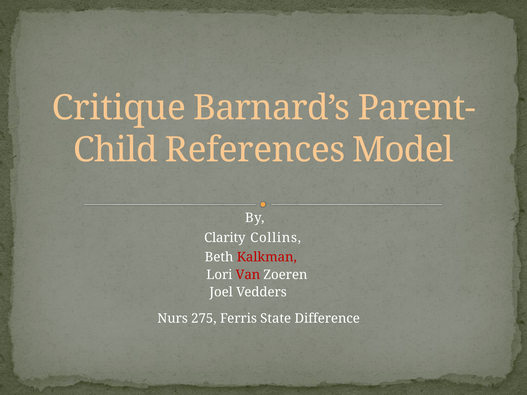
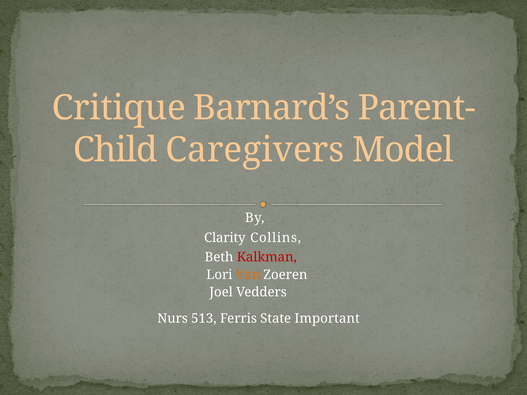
References: References -> Caregivers
Van colour: red -> orange
275: 275 -> 513
Difference: Difference -> Important
